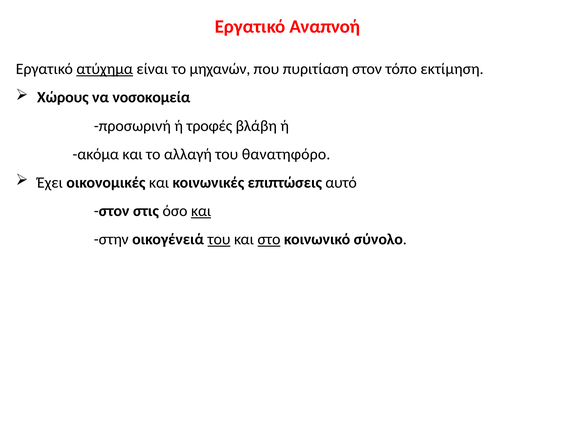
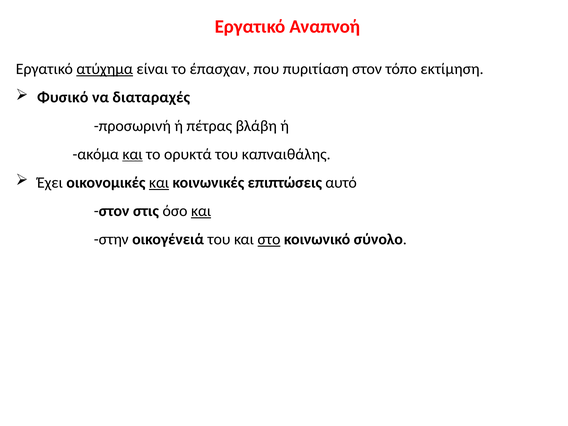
μηχανών: μηχανών -> έπασχαν
Χώρους: Χώρους -> Φυσικό
νοσοκομεία: νοσοκομεία -> διαταραχές
τροφές: τροφές -> πέτρας
και at (133, 154) underline: none -> present
αλλαγή: αλλαγή -> ορυκτά
θανατηφόρο: θανατηφόρο -> καπναιθάλης
και at (159, 183) underline: none -> present
του at (219, 239) underline: present -> none
